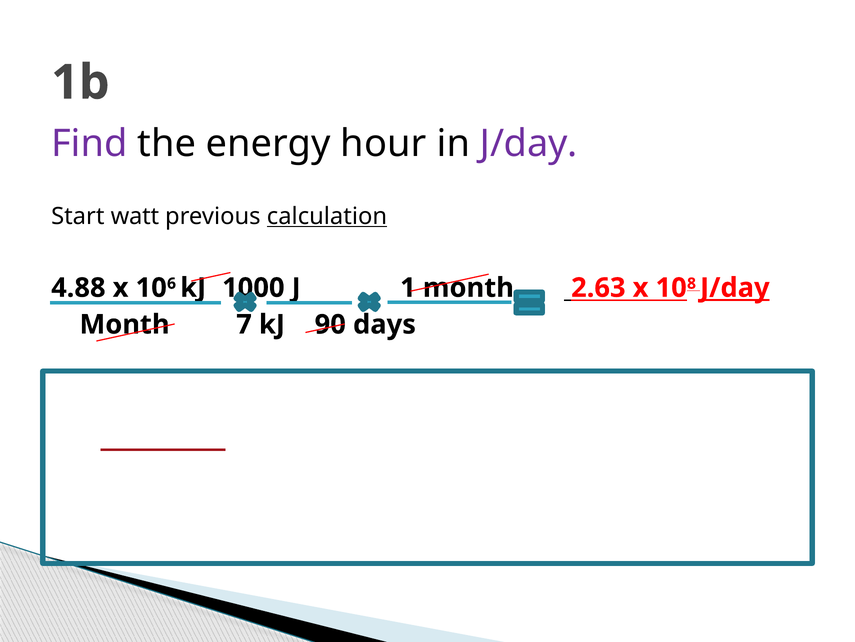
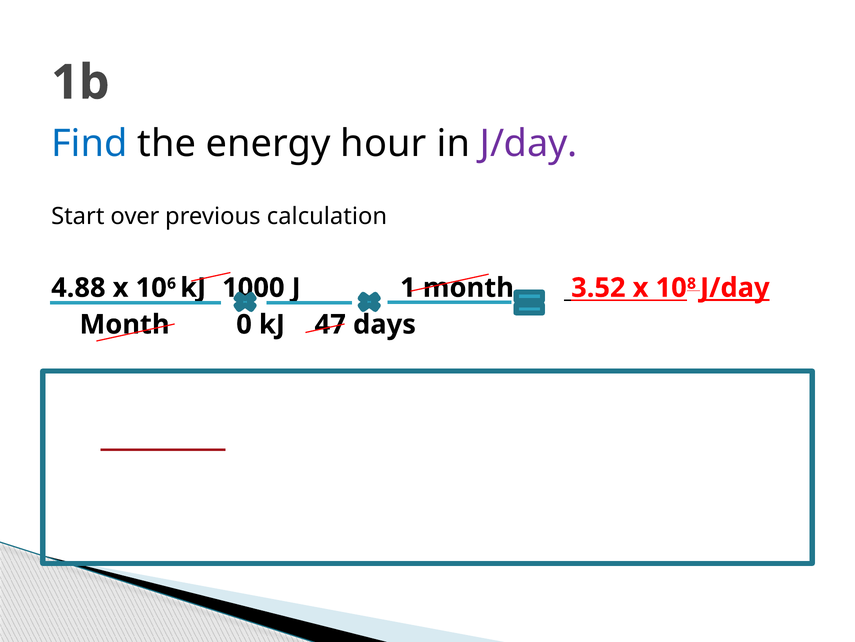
Find colour: purple -> blue
watt: watt -> over
calculation underline: present -> none
2.63: 2.63 -> 3.52
7: 7 -> 0
90: 90 -> 47
